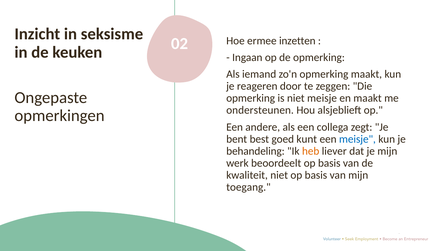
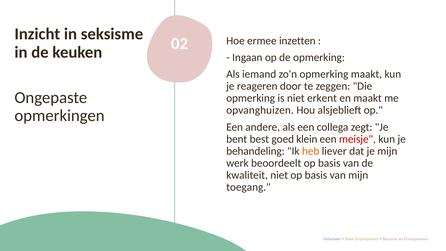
niet meisje: meisje -> erkent
ondersteunen: ondersteunen -> opvanghuizen
kunt: kunt -> klein
meisje at (357, 139) colour: blue -> red
